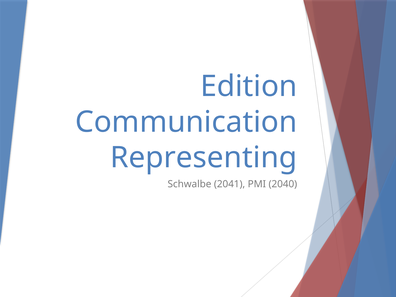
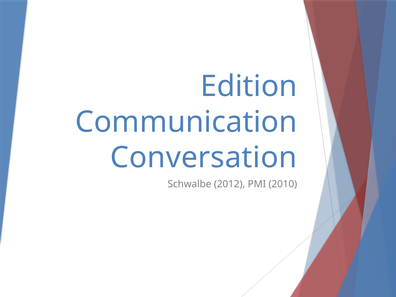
Representing: Representing -> Conversation
2041: 2041 -> 2012
2040: 2040 -> 2010
